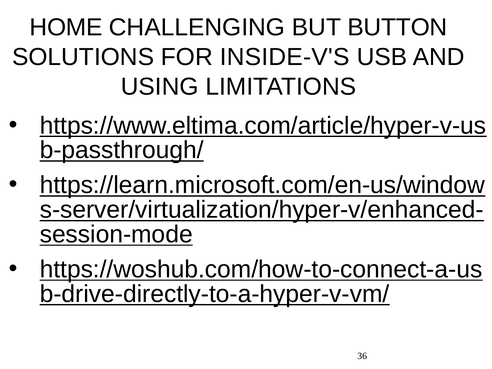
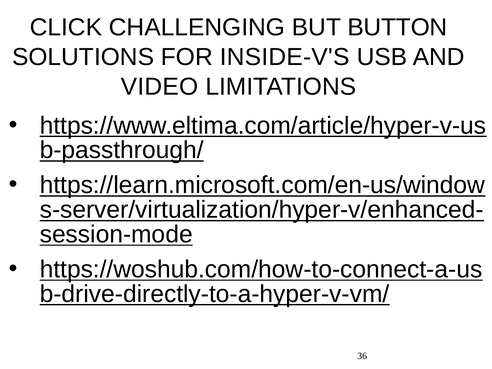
HOME: HOME -> CLICK
USING: USING -> VIDEO
